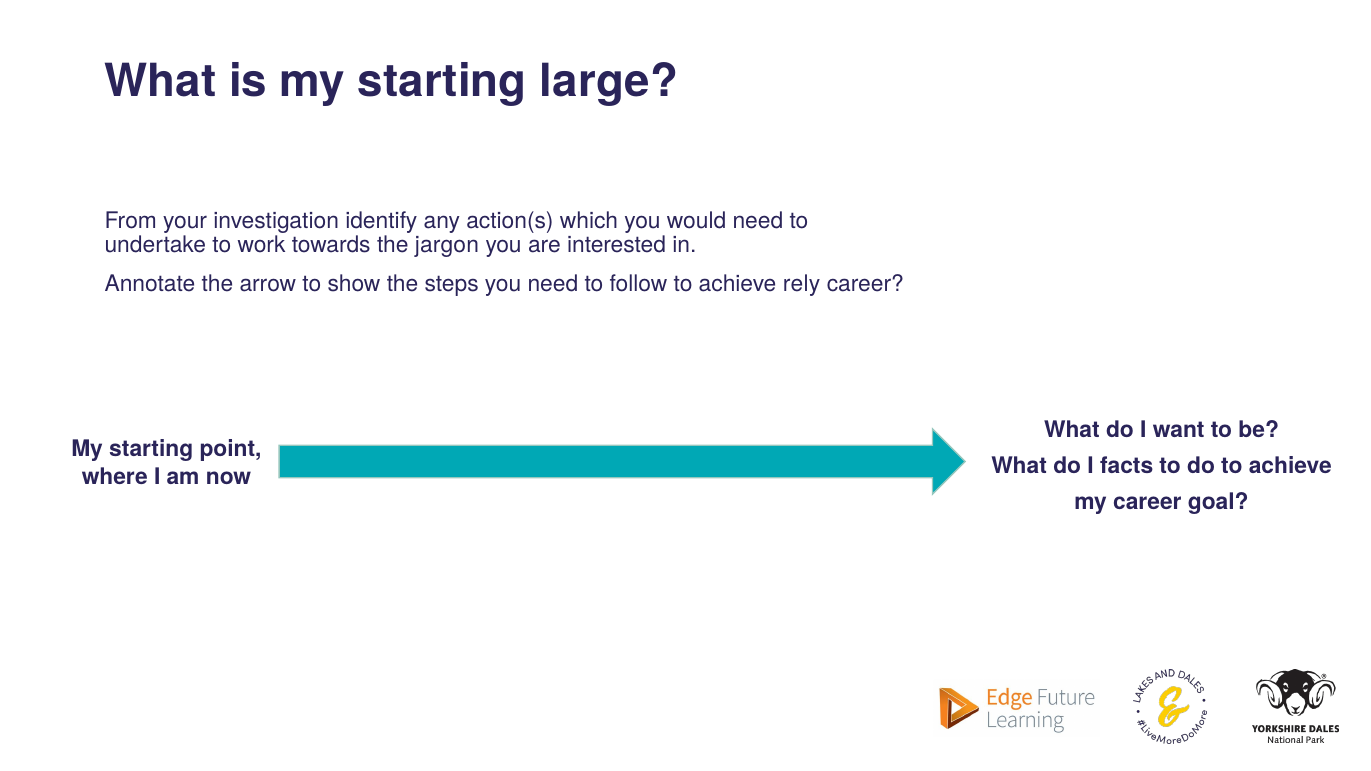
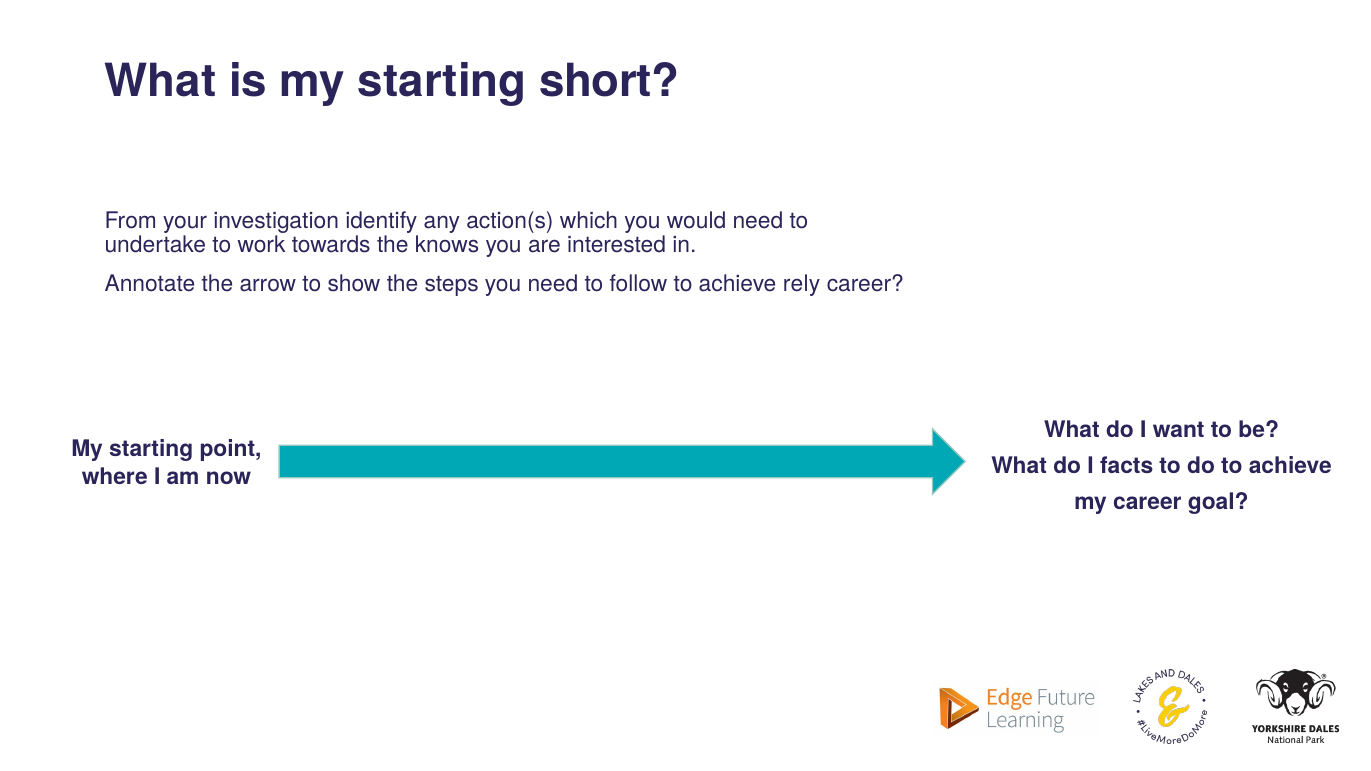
large: large -> short
jargon: jargon -> knows
